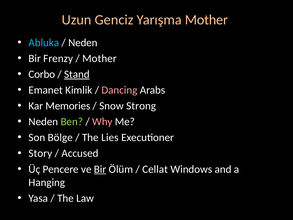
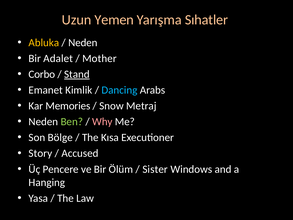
Genciz: Genciz -> Yemen
Yarışma Mother: Mother -> Sıhatler
Abluka colour: light blue -> yellow
Frenzy: Frenzy -> Adalet
Dancing colour: pink -> light blue
Strong: Strong -> Metraj
Lies: Lies -> Kısa
Bir at (100, 169) underline: present -> none
Cellat: Cellat -> Sister
